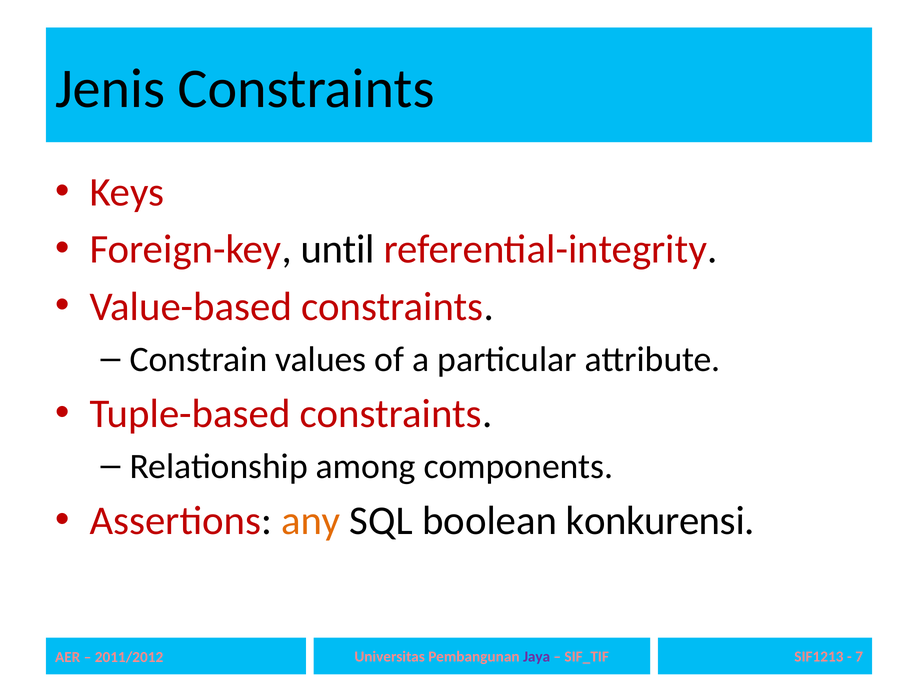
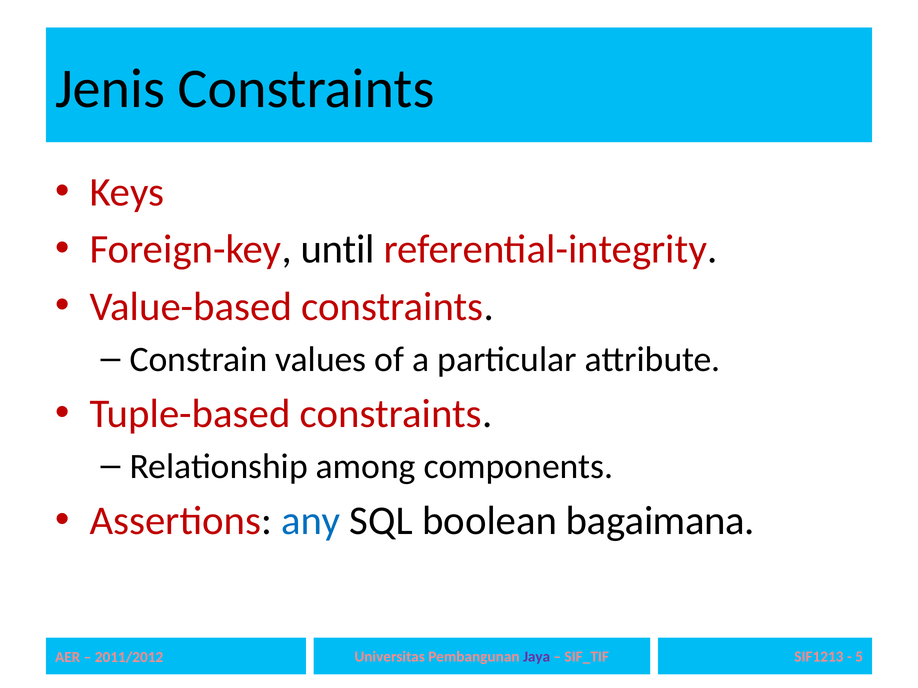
any colour: orange -> blue
konkurensi: konkurensi -> bagaimana
7: 7 -> 5
